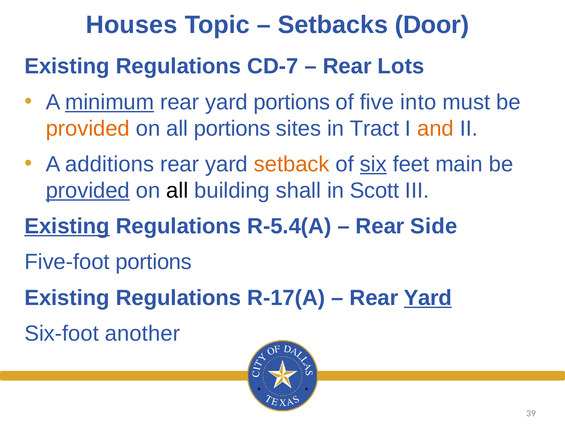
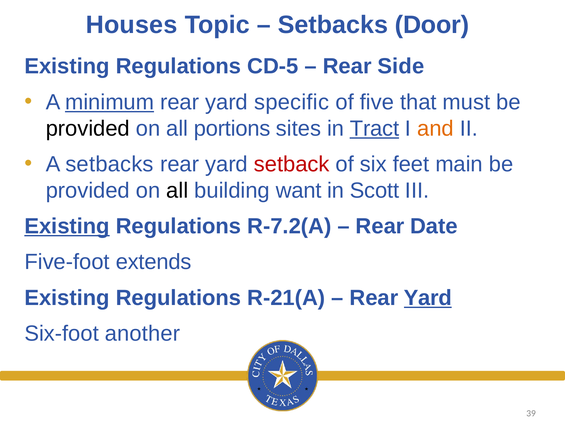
CD-7: CD-7 -> CD-5
Lots: Lots -> Side
yard portions: portions -> specific
into: into -> that
provided at (88, 128) colour: orange -> black
Tract underline: none -> present
A additions: additions -> setbacks
setback colour: orange -> red
six underline: present -> none
provided at (88, 190) underline: present -> none
shall: shall -> want
R-5.4(A: R-5.4(A -> R-7.2(A
Side: Side -> Date
Five-foot portions: portions -> extends
R-17(A: R-17(A -> R-21(A
